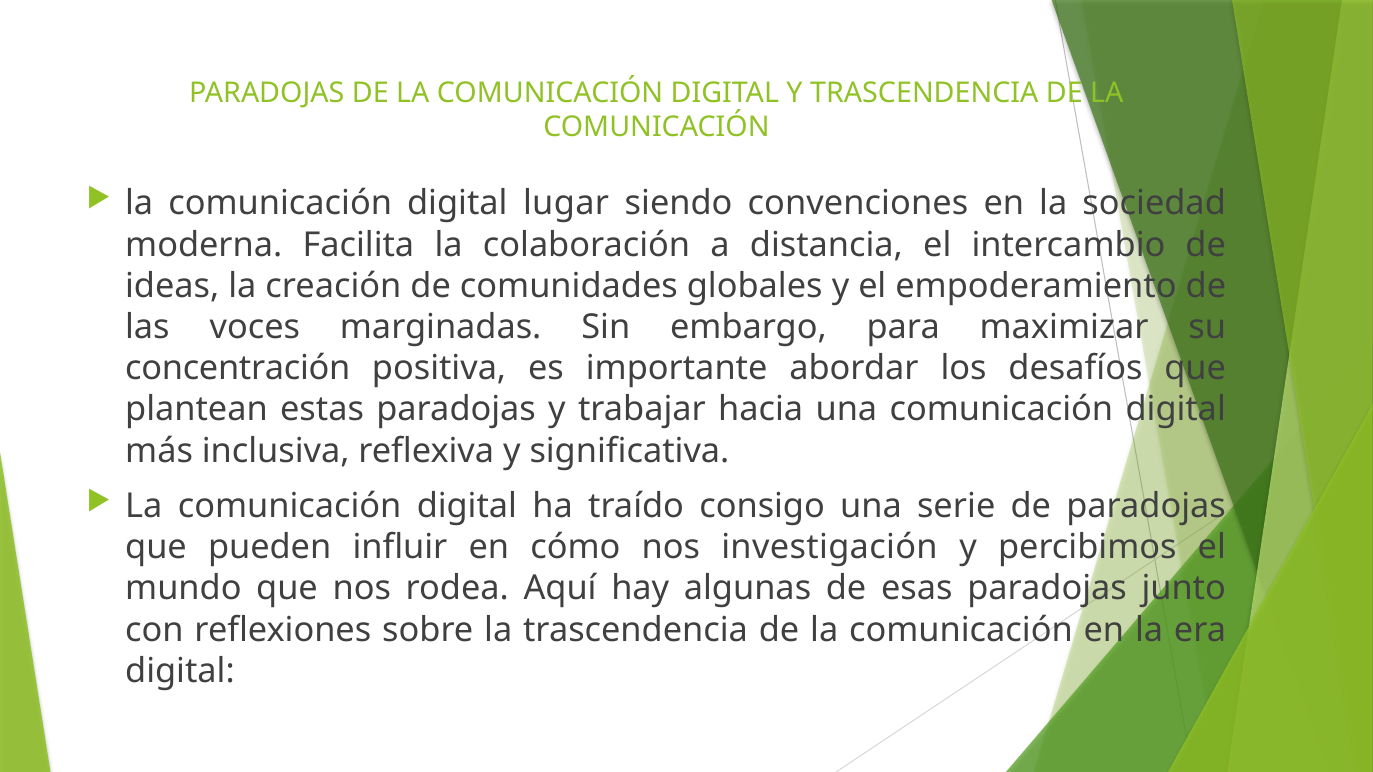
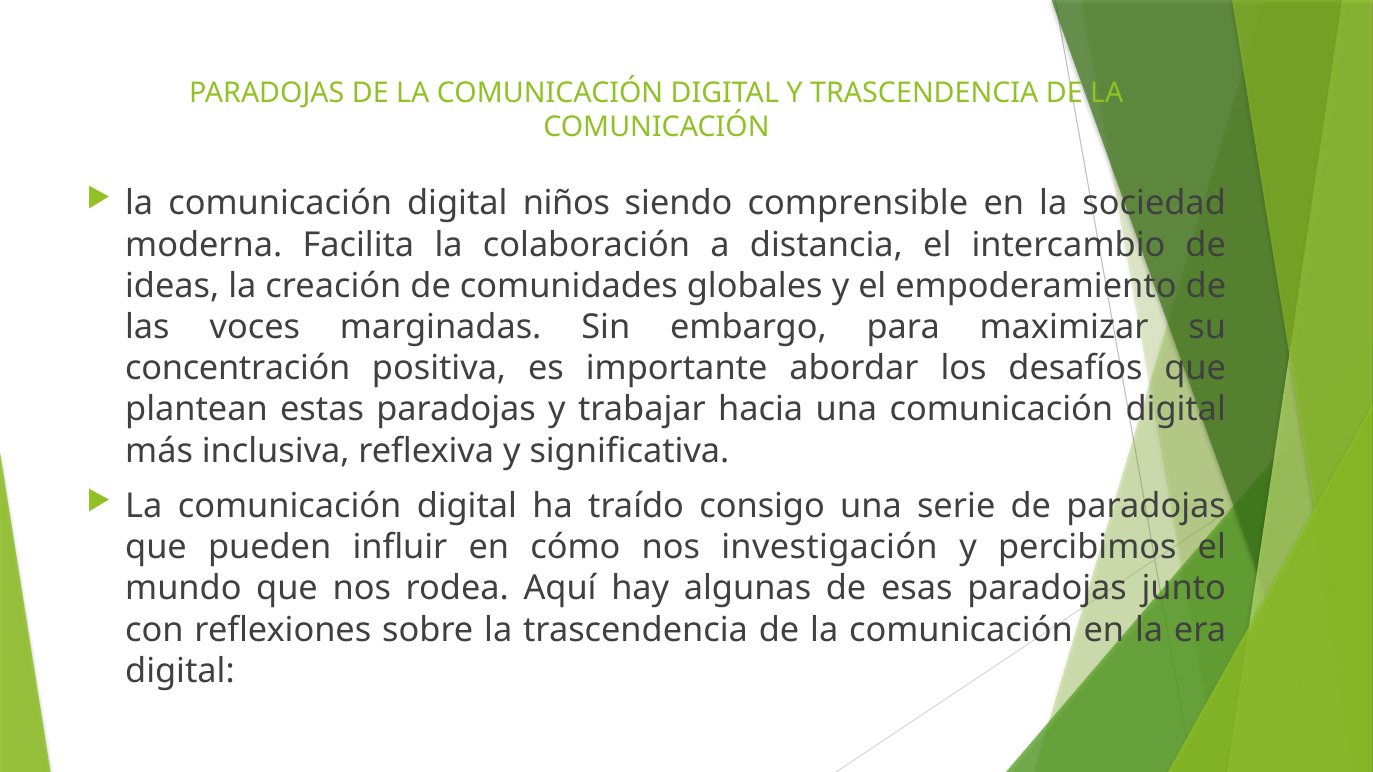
lugar: lugar -> niños
convenciones: convenciones -> comprensible
